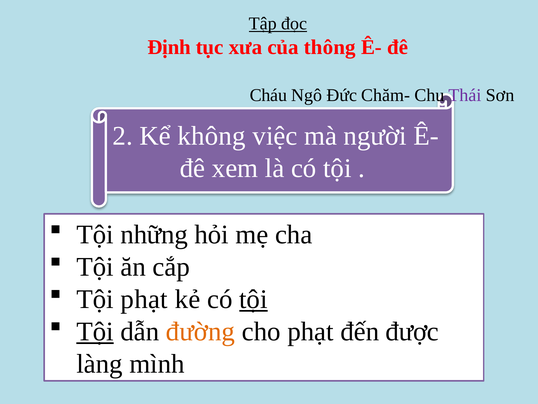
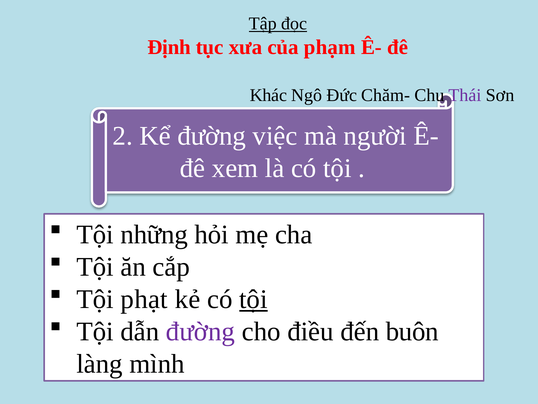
thông: thông -> phạm
Cháu: Cháu -> Khác
Kể không: không -> đường
Tội at (95, 331) underline: present -> none
đường at (201, 331) colour: orange -> purple
cho phạt: phạt -> điều
được: được -> buôn
